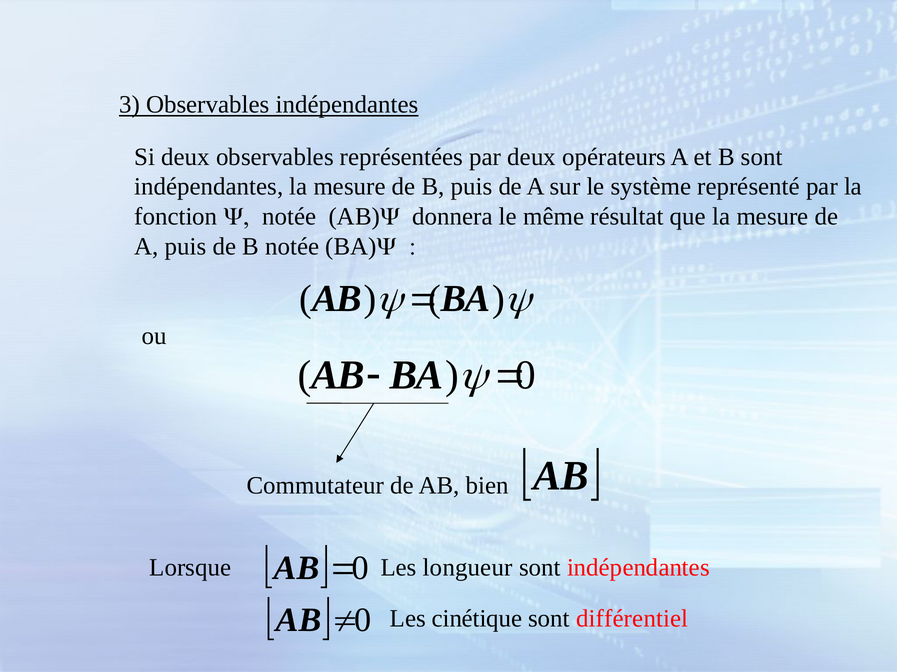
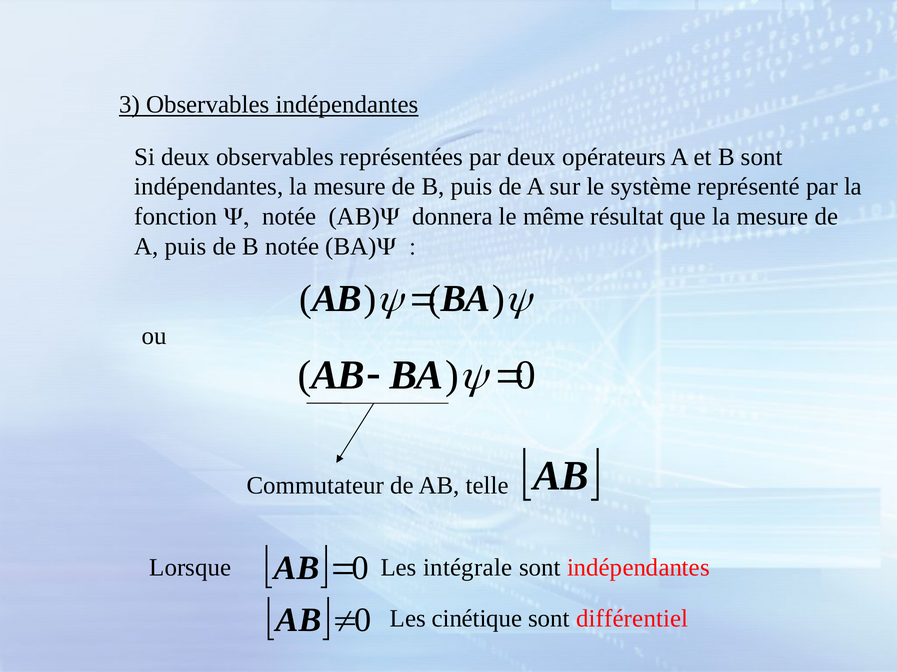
bien: bien -> telle
longueur: longueur -> intégrale
